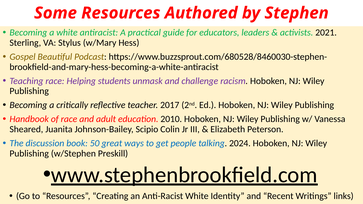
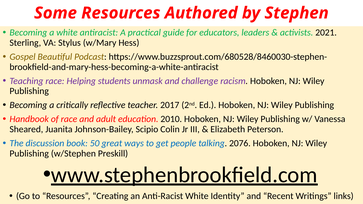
2024: 2024 -> 2076
